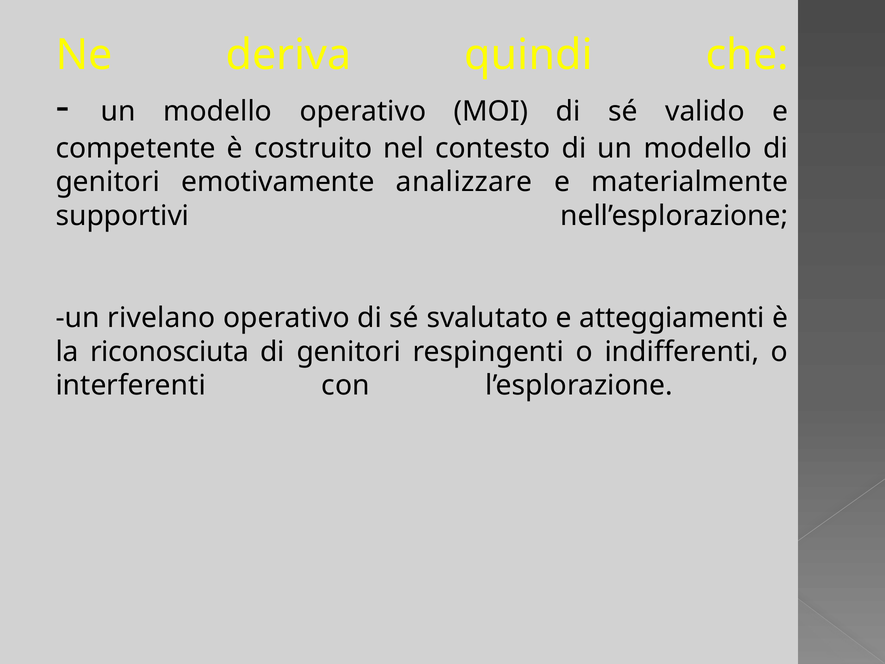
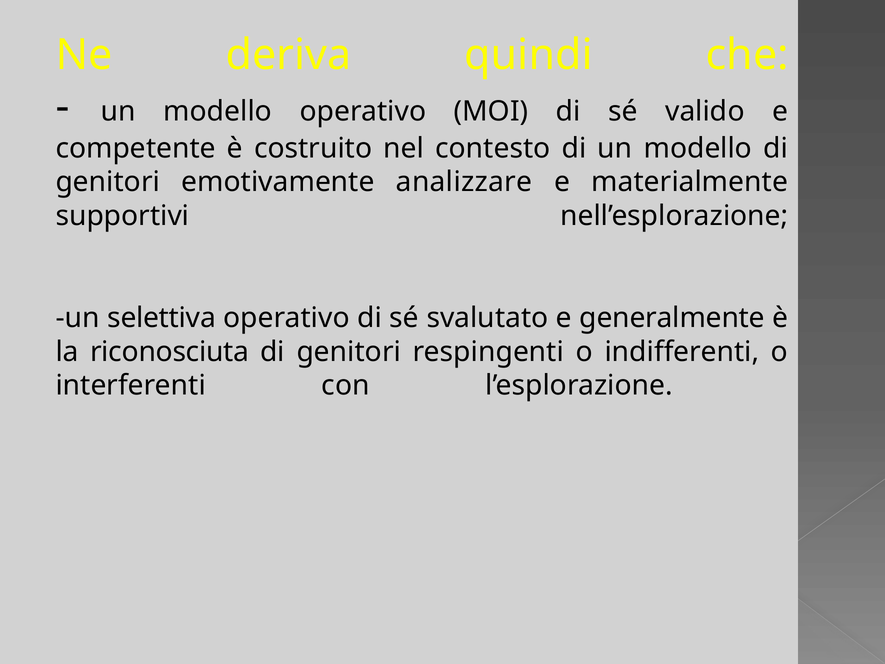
rivelano: rivelano -> selettiva
atteggiamenti: atteggiamenti -> generalmente
